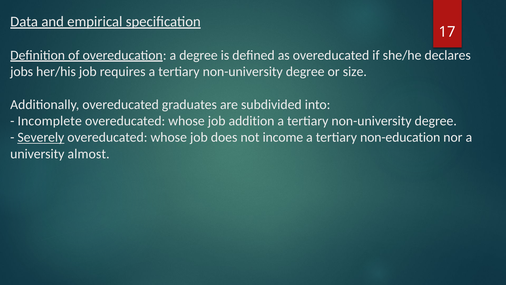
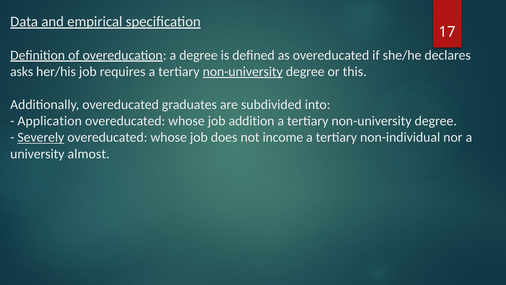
jobs: jobs -> asks
non-university at (243, 72) underline: none -> present
size: size -> this
Incomplete: Incomplete -> Application
non-education: non-education -> non-individual
